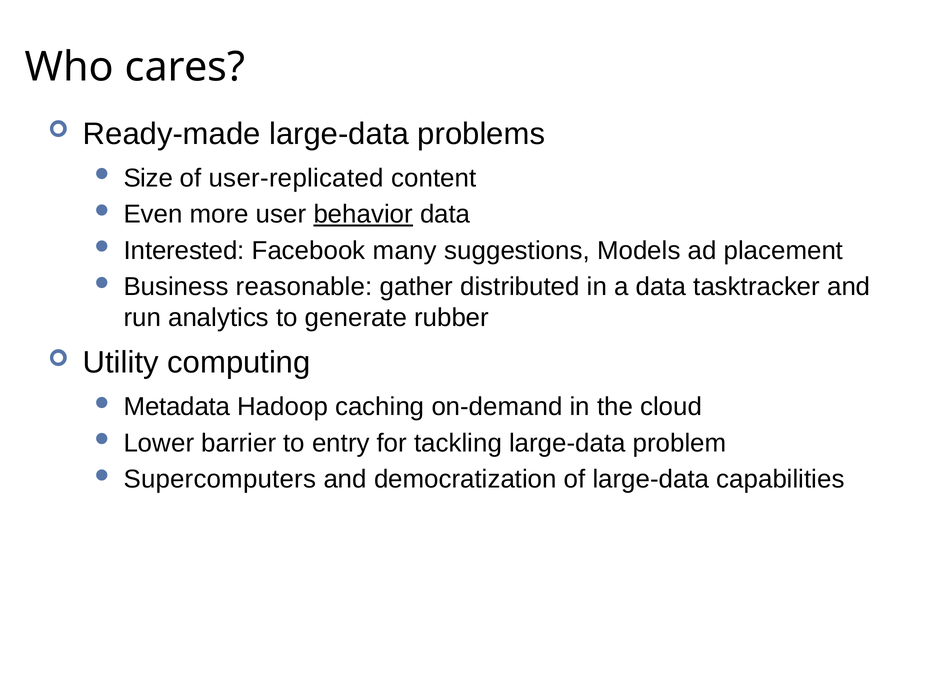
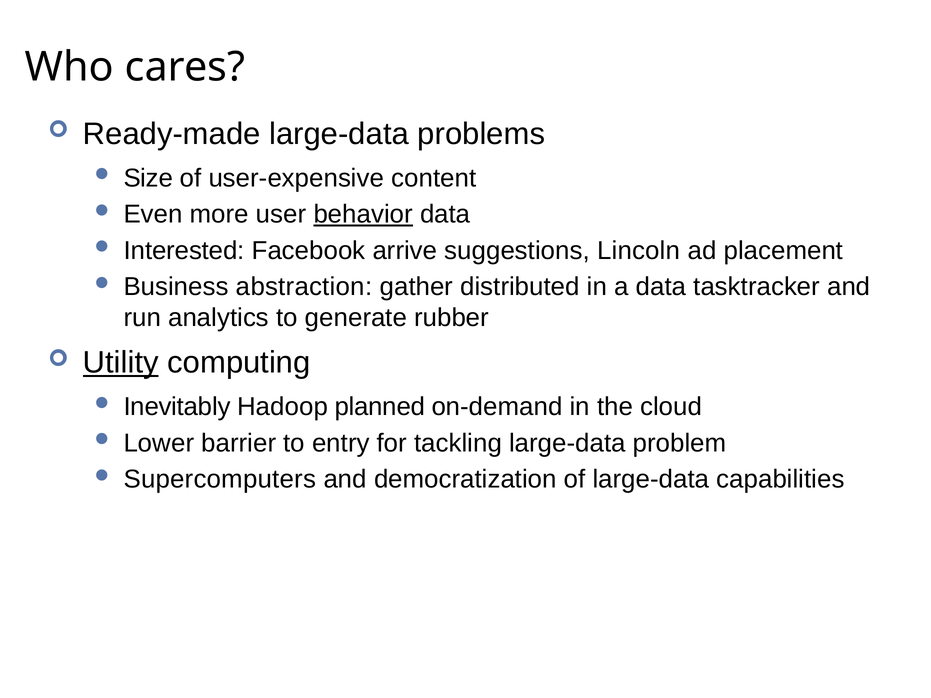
user-replicated: user-replicated -> user-expensive
many: many -> arrive
Models: Models -> Lincoln
reasonable: reasonable -> abstraction
Utility underline: none -> present
Metadata: Metadata -> Inevitably
caching: caching -> planned
